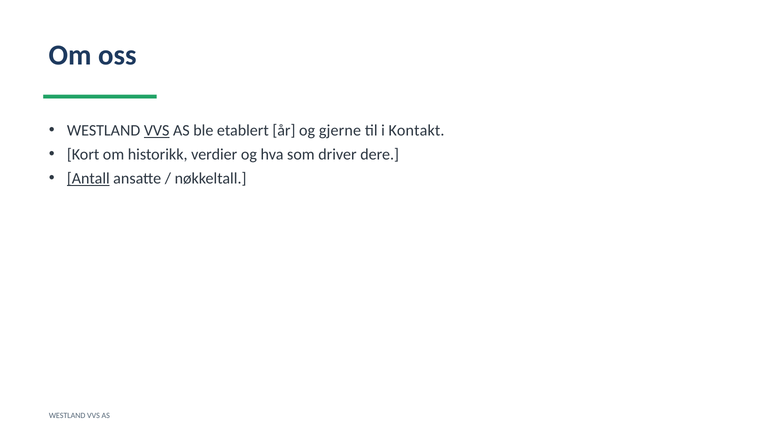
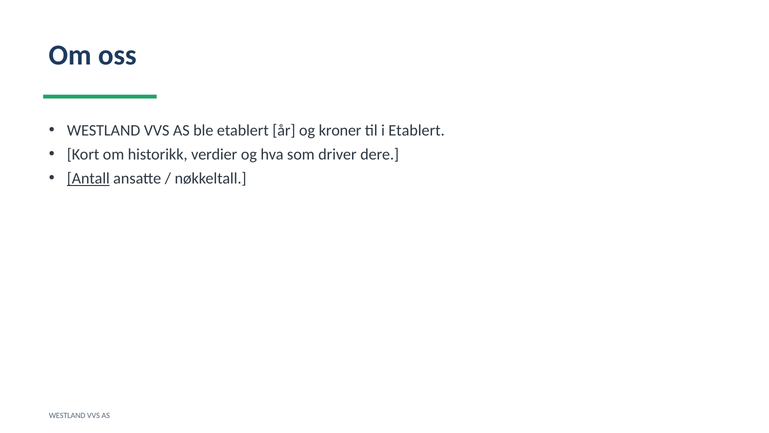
VVS at (157, 130) underline: present -> none
gjerne: gjerne -> kroner
i Kontakt: Kontakt -> Etablert
